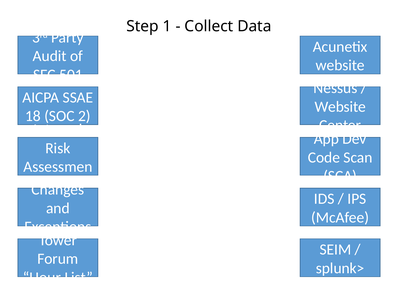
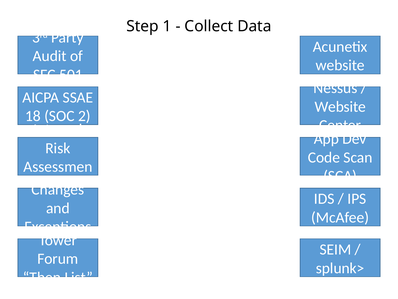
Hour: Hour -> Then
